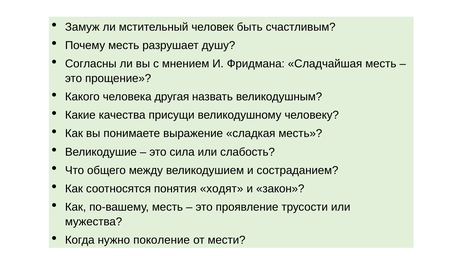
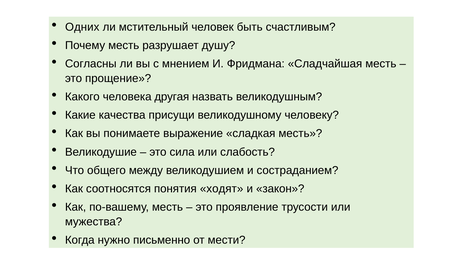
Замуж: Замуж -> Одних
поколение: поколение -> письменно
